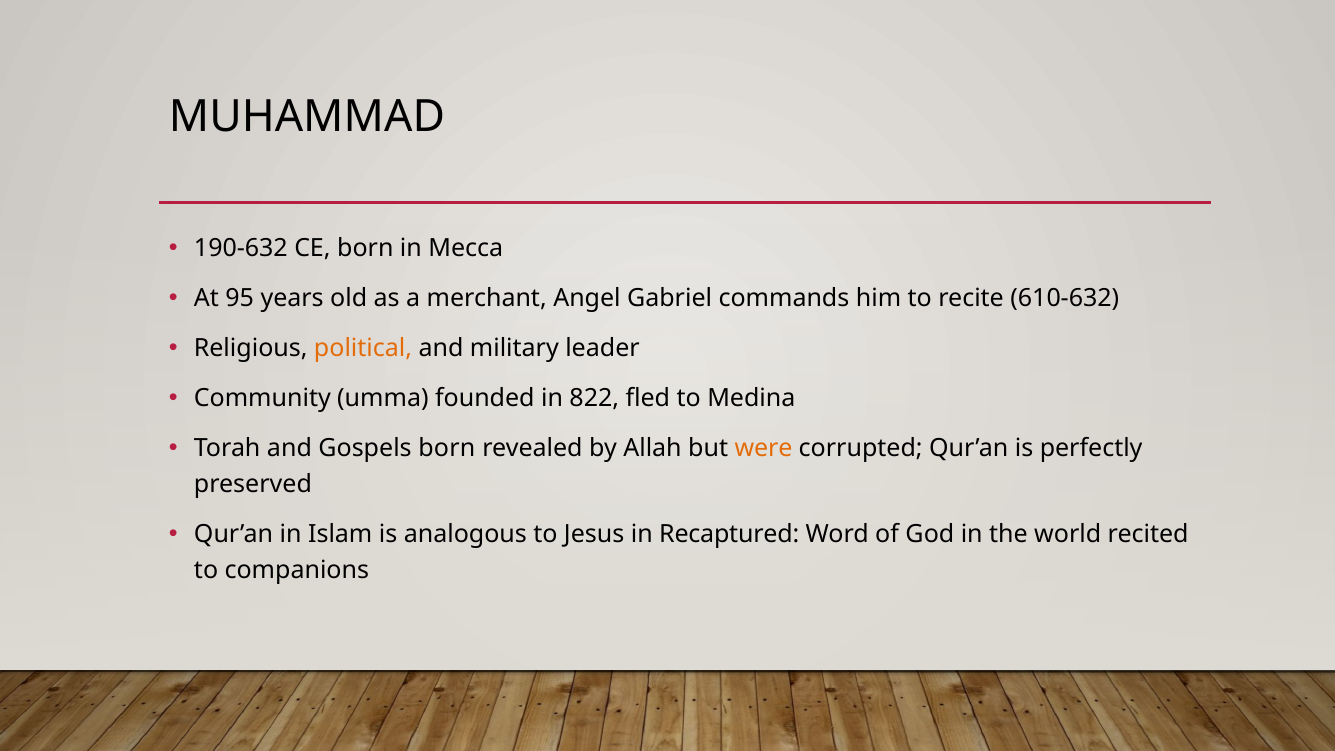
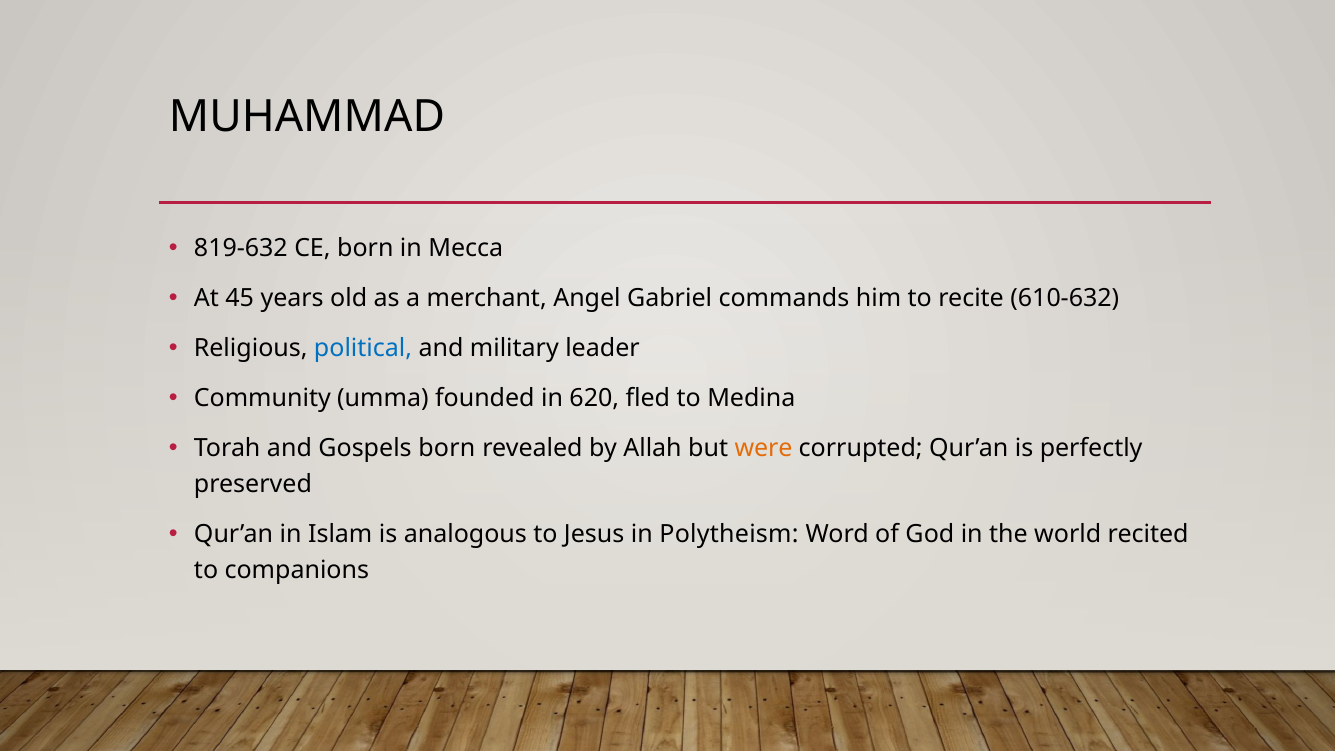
190-632: 190-632 -> 819-632
95: 95 -> 45
political colour: orange -> blue
822: 822 -> 620
Recaptured: Recaptured -> Polytheism
